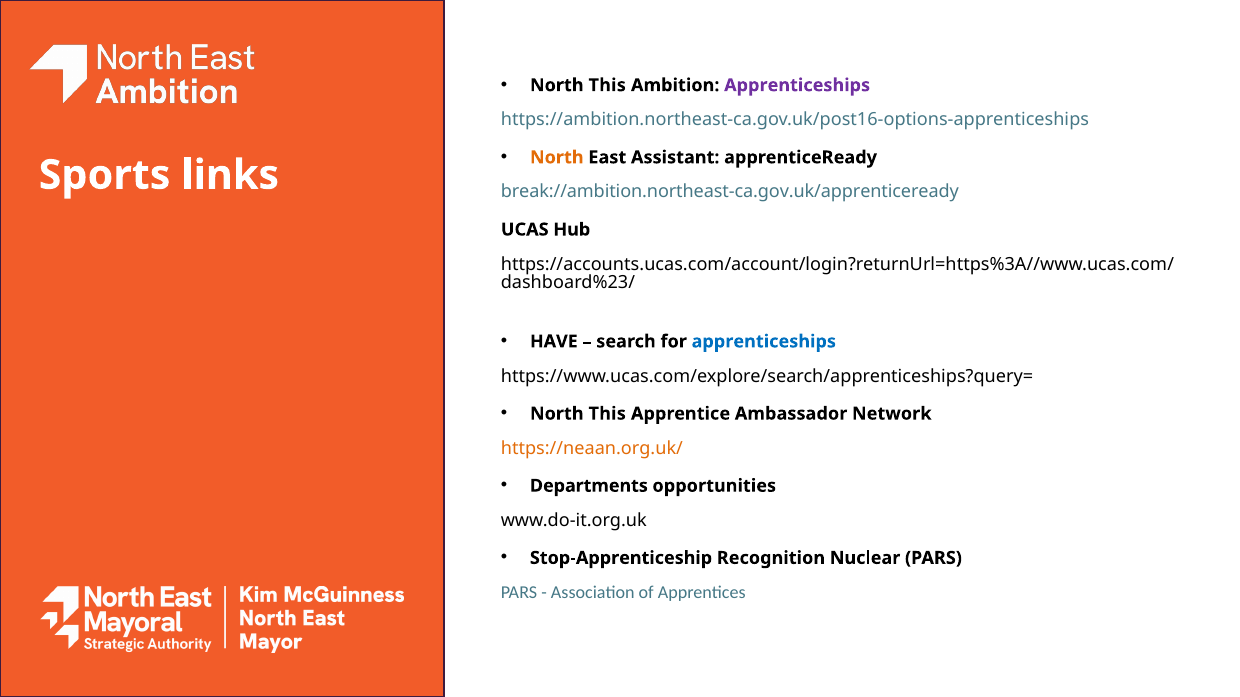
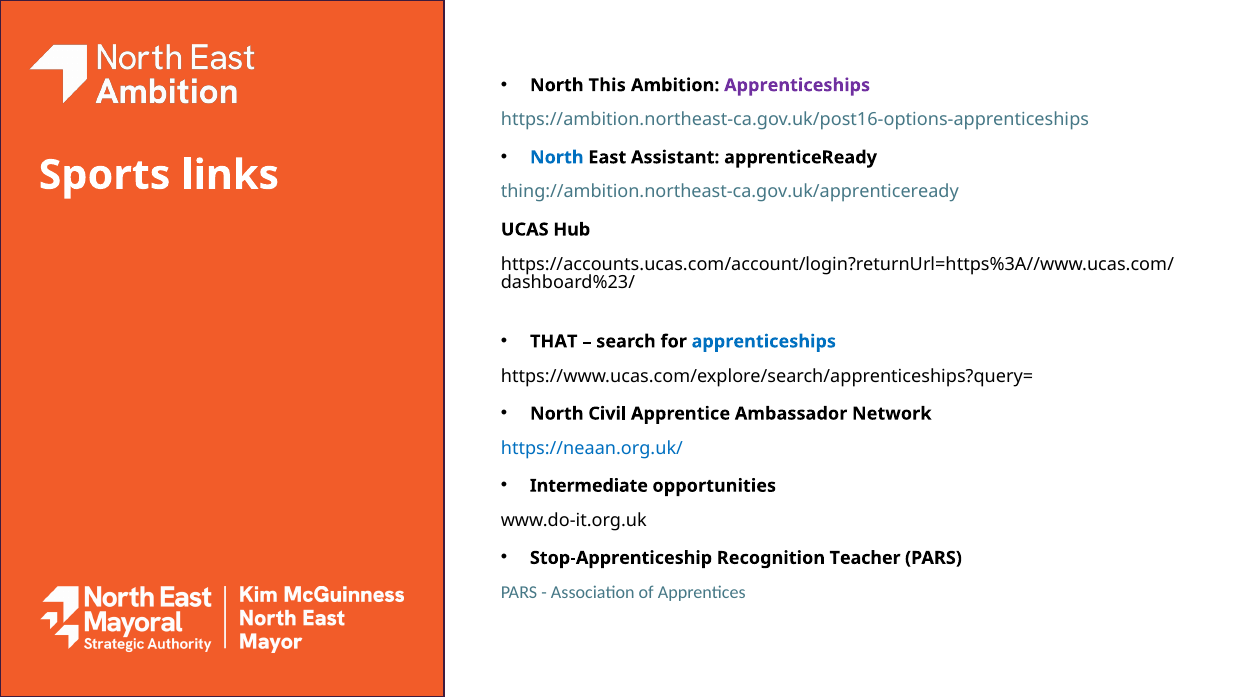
North at (557, 158) colour: orange -> blue
break://ambition.northeast-ca.gov.uk/apprenticeready: break://ambition.northeast-ca.gov.uk/apprenticeready -> thing://ambition.northeast-ca.gov.uk/apprenticeready
HAVE: HAVE -> THAT
This at (607, 414): This -> Civil
https://neaan.org.uk/ colour: orange -> blue
Departments: Departments -> Intermediate
Nuclear: Nuclear -> Teacher
